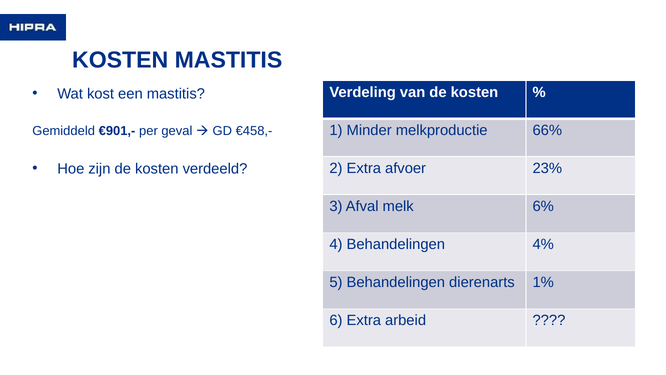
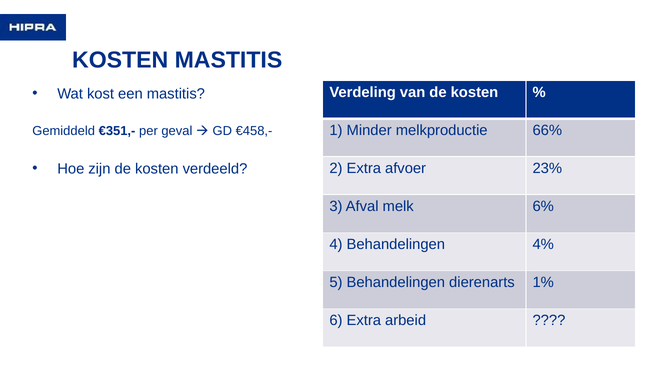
€901,-: €901,- -> €351,-
